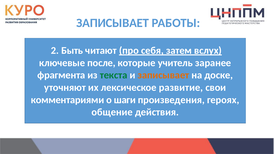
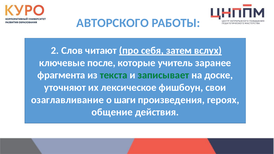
ЗАПИСЫВАЕТ at (113, 23): ЗАПИСЫВАЕТ -> АВТОРСКОГО
Быть: Быть -> Слов
записывает at (163, 75) colour: orange -> green
развитие: развитие -> фишбоун
комментариями: комментариями -> озаглавливание
